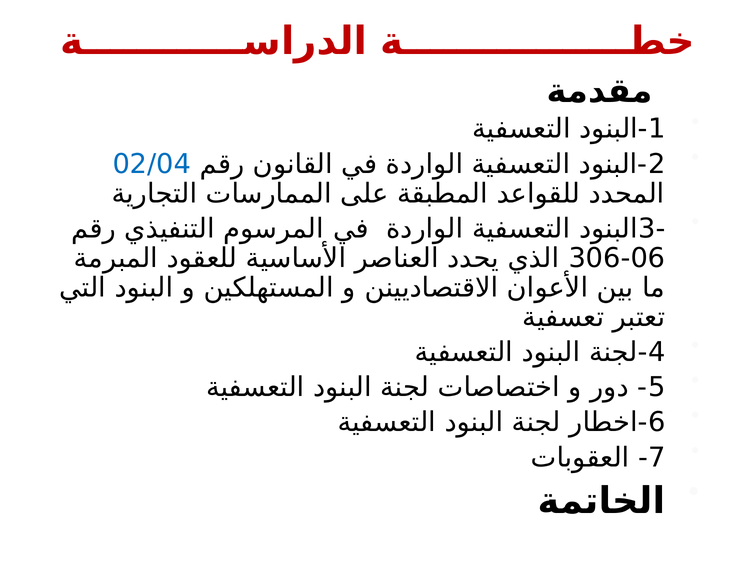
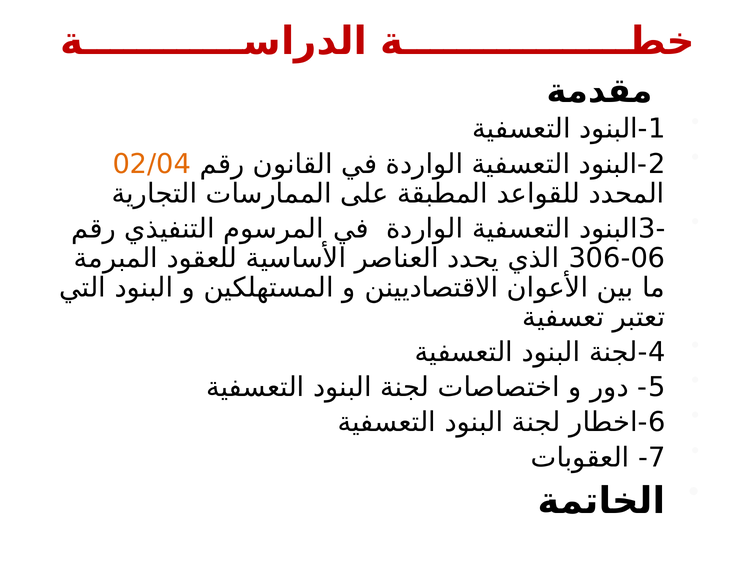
02/04 colour: blue -> orange
